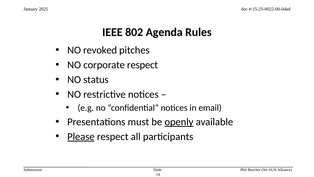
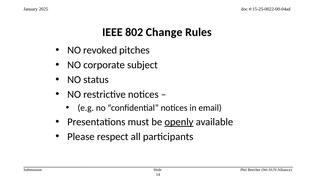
Agenda: Agenda -> Change
corporate respect: respect -> subject
Please underline: present -> none
